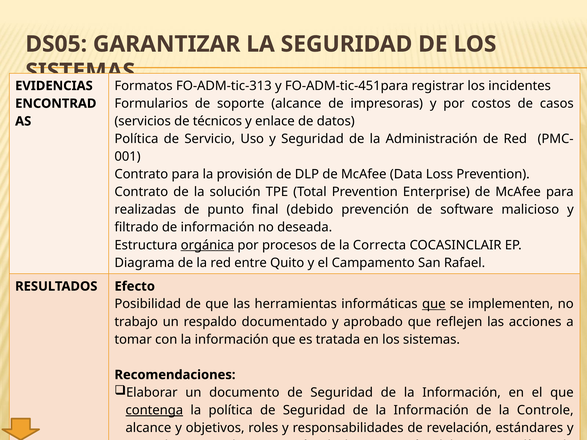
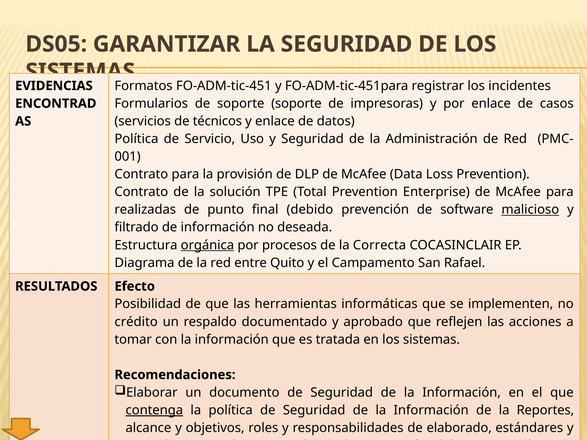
FO-ADM-tic-313: FO-ADM-tic-313 -> FO-ADM-tic-451
soporte alcance: alcance -> soporte
por costos: costos -> enlace
malicioso underline: none -> present
que at (434, 304) underline: present -> none
trabajo at (136, 322): trabajo -> crédito
Controle: Controle -> Reportes
revelación: revelación -> elaborado
